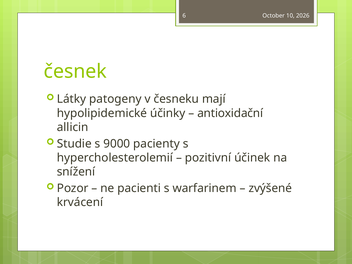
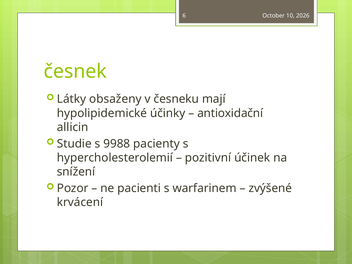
patogeny: patogeny -> obsaženy
9000: 9000 -> 9988
